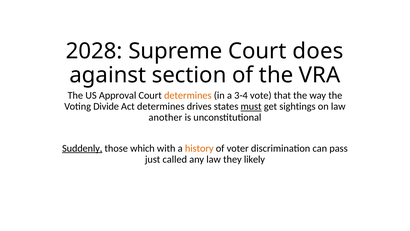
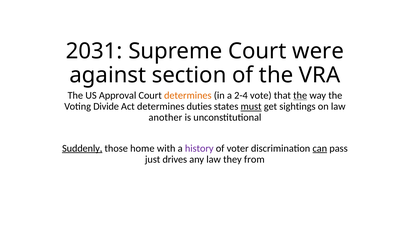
2028: 2028 -> 2031
does: does -> were
3-4: 3-4 -> 2-4
the at (300, 95) underline: none -> present
drives: drives -> duties
which: which -> home
history colour: orange -> purple
can underline: none -> present
called: called -> drives
likely: likely -> from
